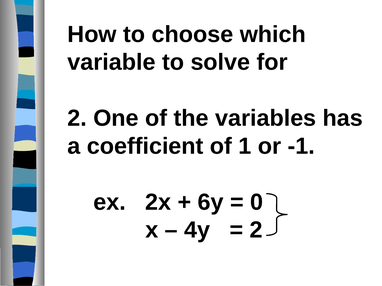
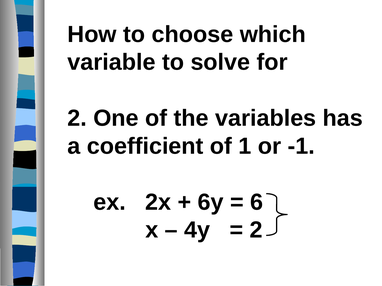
0: 0 -> 6
